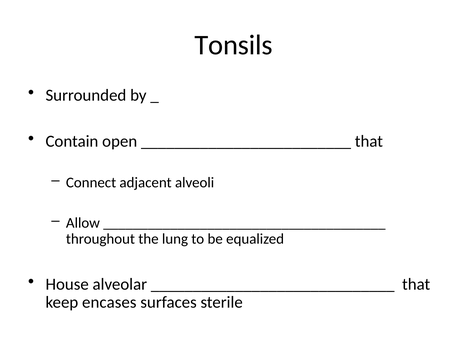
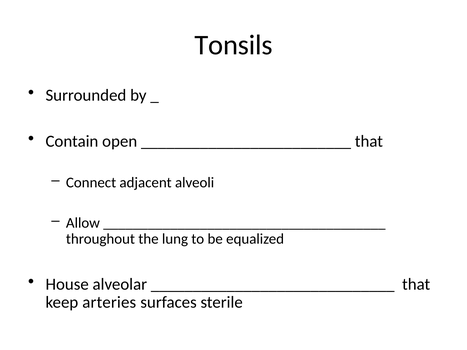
encases: encases -> arteries
